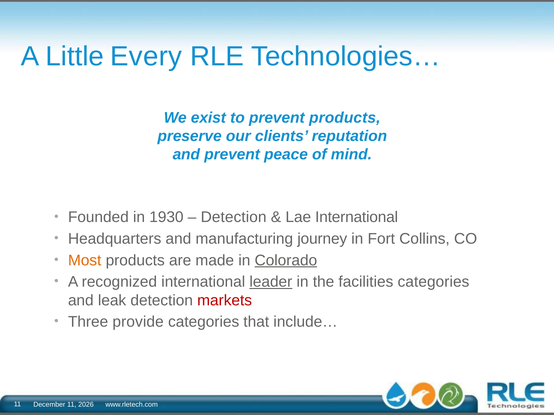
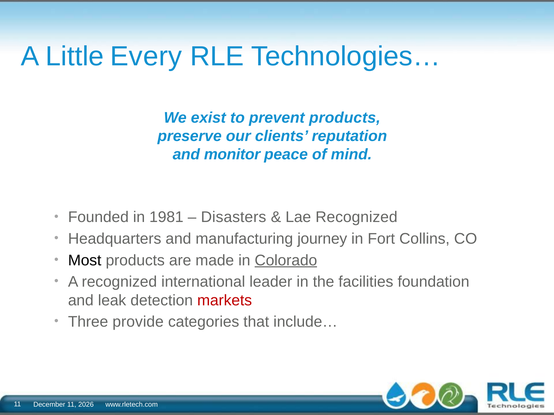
and prevent: prevent -> monitor
1930: 1930 -> 1981
Detection at (234, 218): Detection -> Disasters
Lae International: International -> Recognized
Most colour: orange -> black
leader underline: present -> none
facilities categories: categories -> foundation
